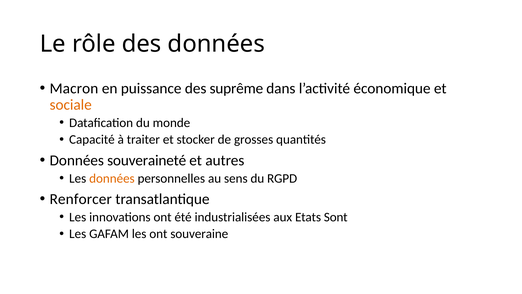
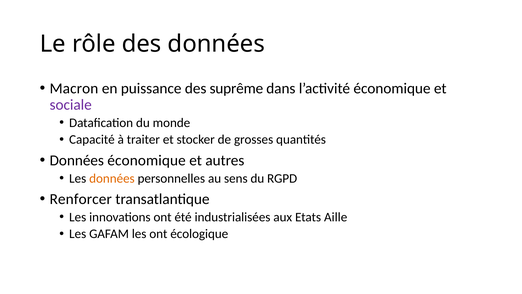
sociale colour: orange -> purple
Données souveraineté: souveraineté -> économique
Sont: Sont -> Aille
souveraine: souveraine -> écologique
